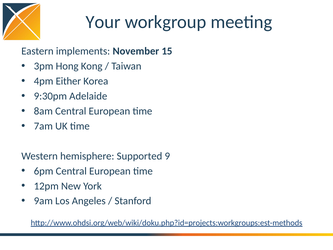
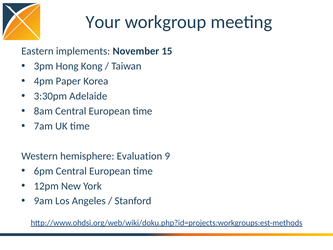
Either: Either -> Paper
9:30pm: 9:30pm -> 3:30pm
Supported: Supported -> Evaluation
